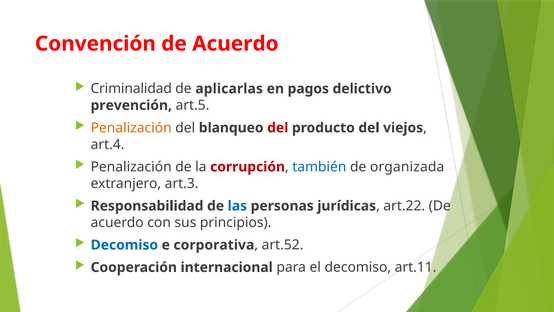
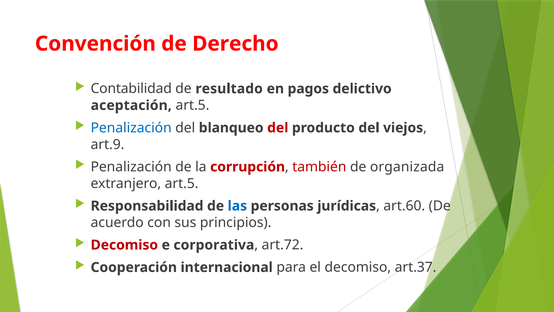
Convención de Acuerdo: Acuerdo -> Derecho
Criminalidad: Criminalidad -> Contabilidad
aplicarlas: aplicarlas -> resultado
prevención: prevención -> aceptación
Penalización at (131, 128) colour: orange -> blue
art.4: art.4 -> art.9
también colour: blue -> red
extranjero art.3: art.3 -> art.5
art.22: art.22 -> art.60
Decomiso at (124, 245) colour: blue -> red
art.52: art.52 -> art.72
art.11: art.11 -> art.37
